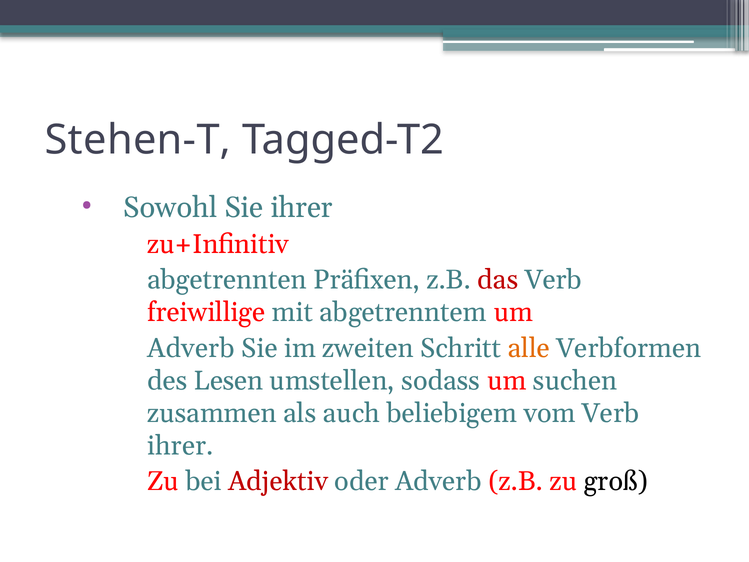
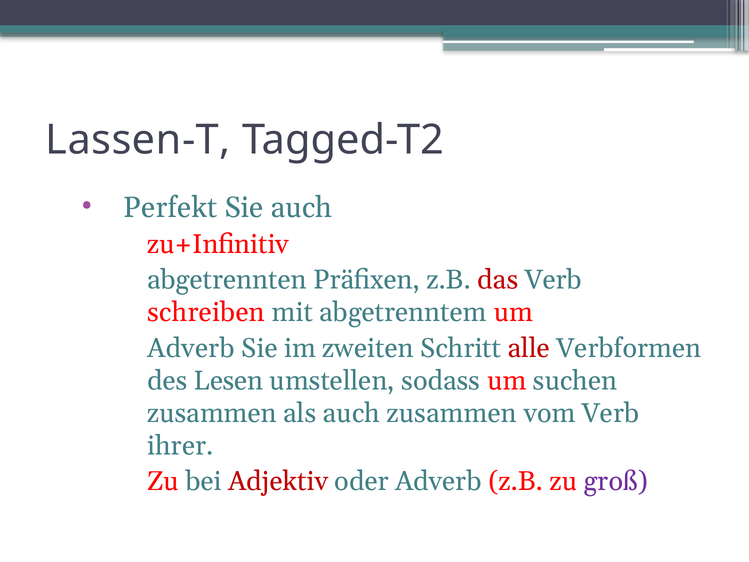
Stehen-T: Stehen-T -> Lassen-T
Sowohl: Sowohl -> Perfekt
Sie ihrer: ihrer -> auch
freiwillige: freiwillige -> schreiben
alle colour: orange -> red
auch beliebigem: beliebigem -> zusammen
groß colour: black -> purple
